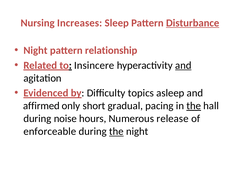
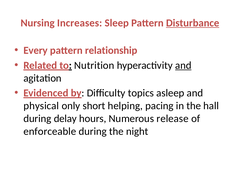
Night at (35, 50): Night -> Every
Insincere: Insincere -> Nutrition
affirmed: affirmed -> physical
gradual: gradual -> helping
the at (194, 106) underline: present -> none
noise: noise -> delay
the at (116, 131) underline: present -> none
